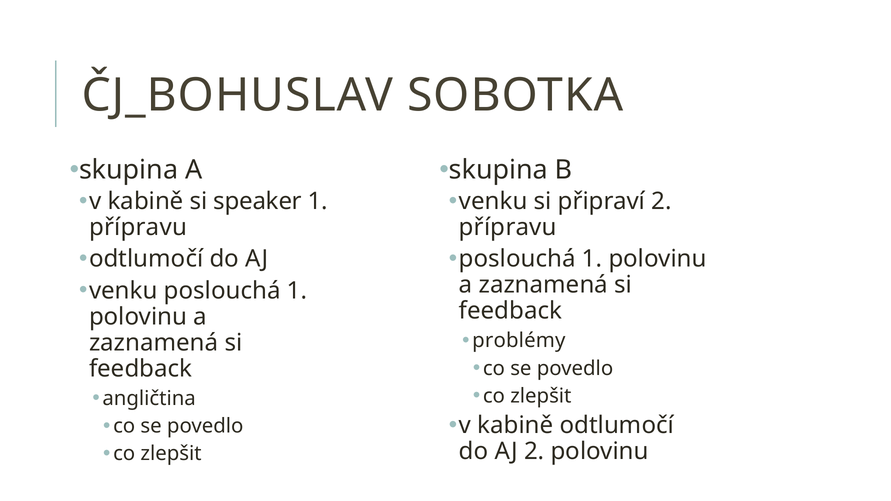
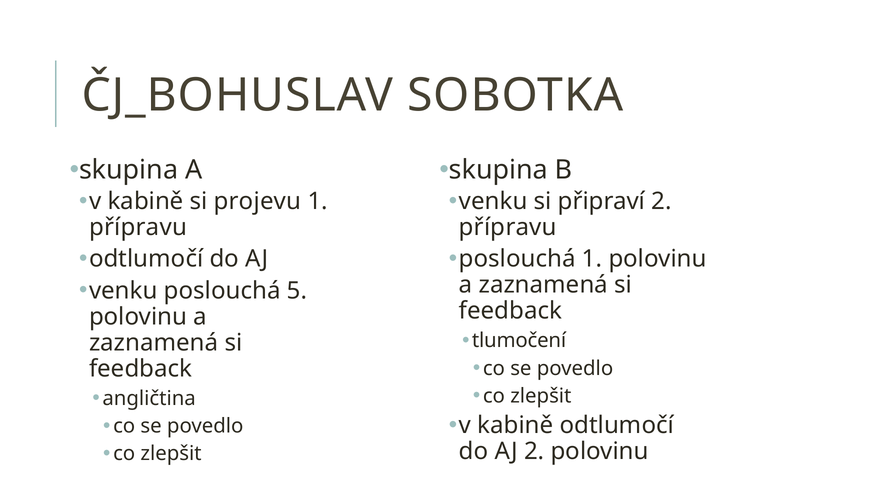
speaker: speaker -> projevu
venku poslouchá 1: 1 -> 5
problémy: problémy -> tlumočení
